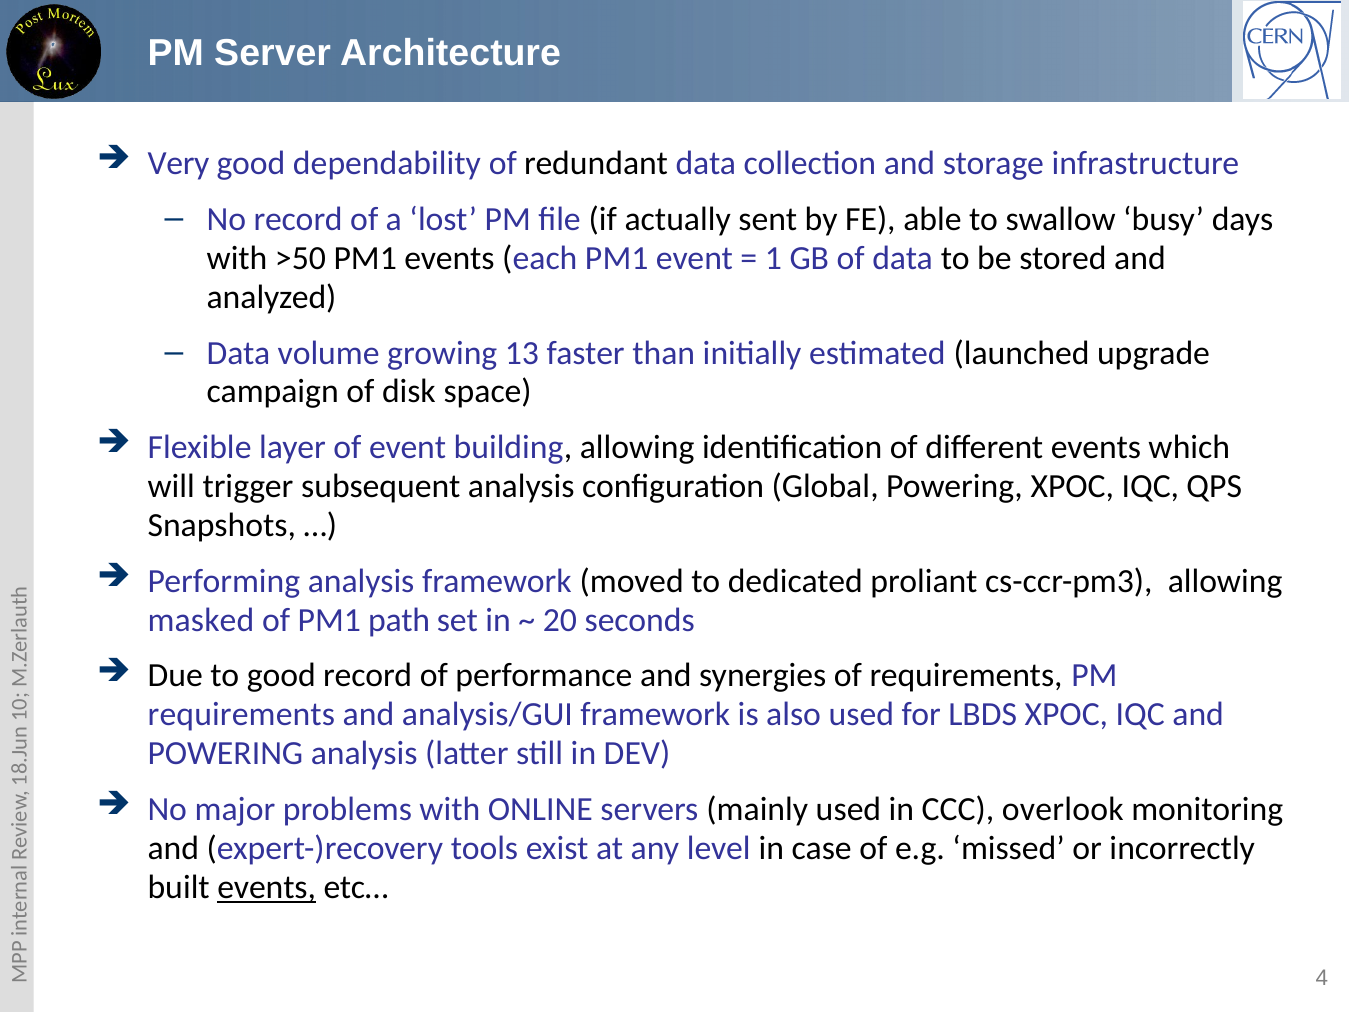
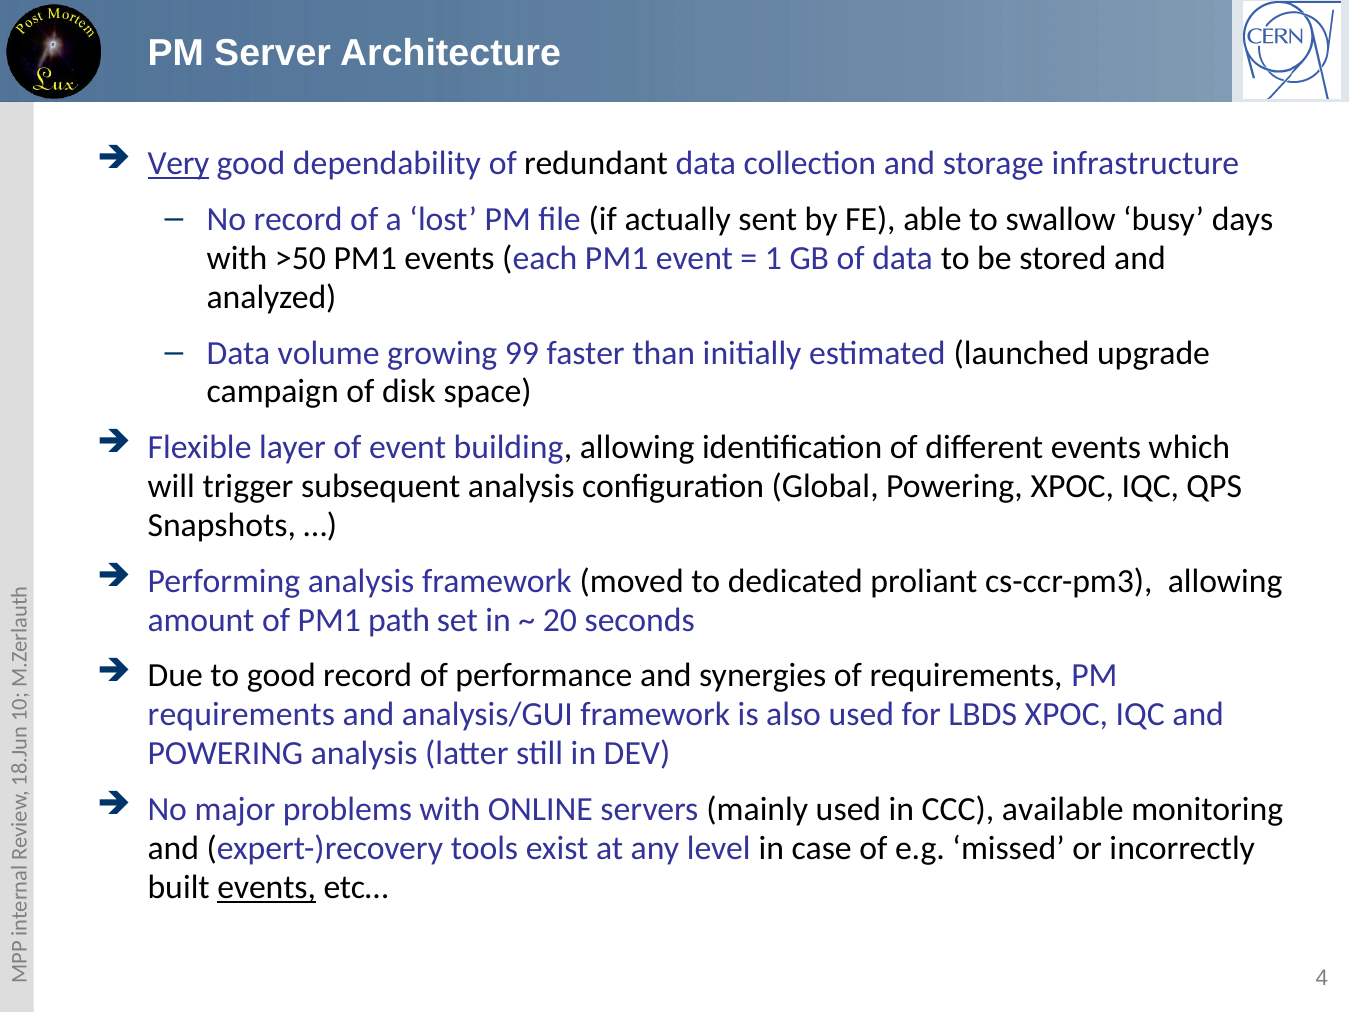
Very underline: none -> present
13: 13 -> 99
masked: masked -> amount
overlook: overlook -> available
